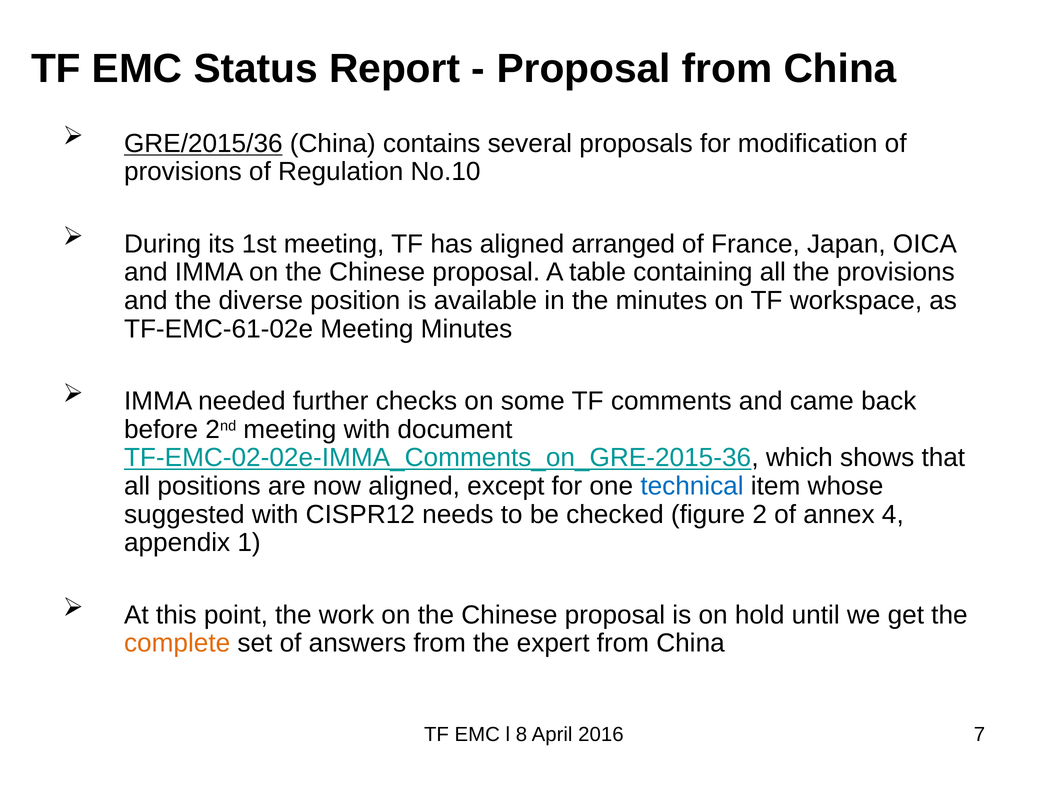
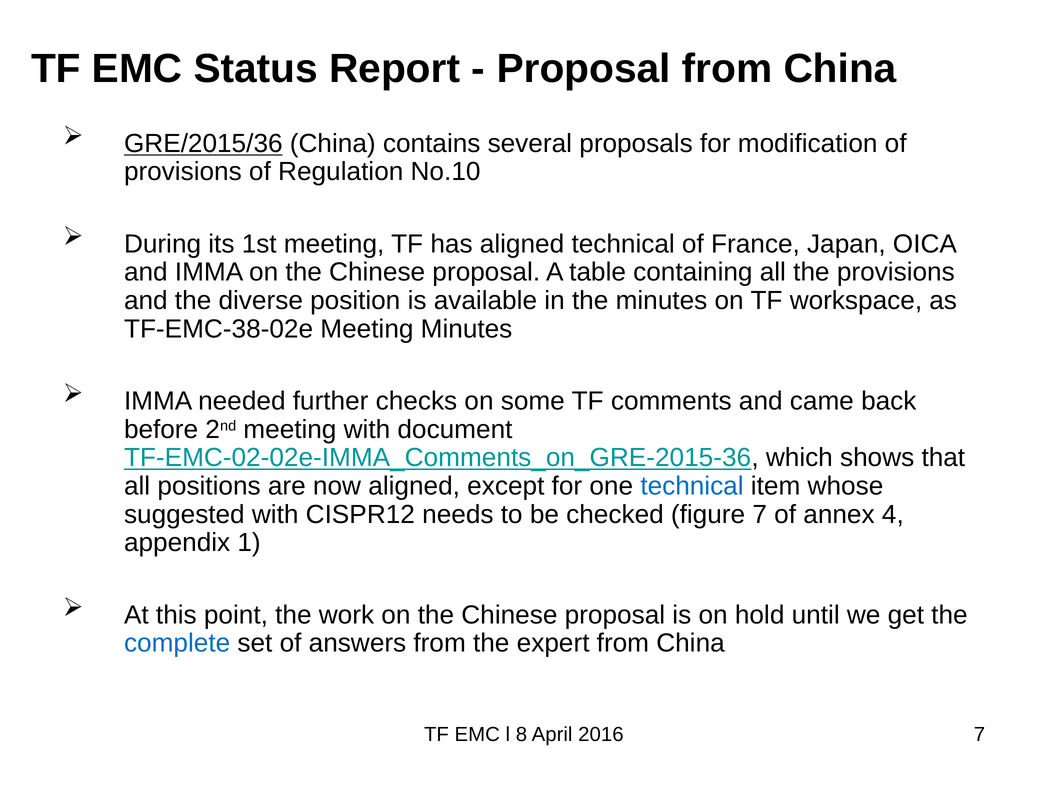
aligned arranged: arranged -> technical
TF-EMC-61-02e: TF-EMC-61-02e -> TF-EMC-38-02e
figure 2: 2 -> 7
complete colour: orange -> blue
